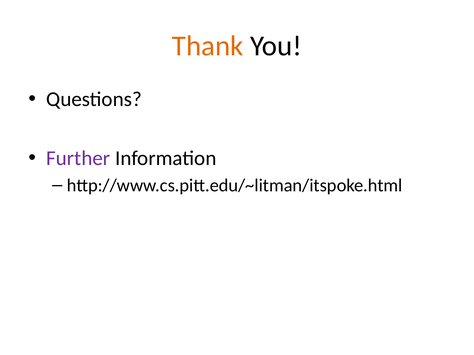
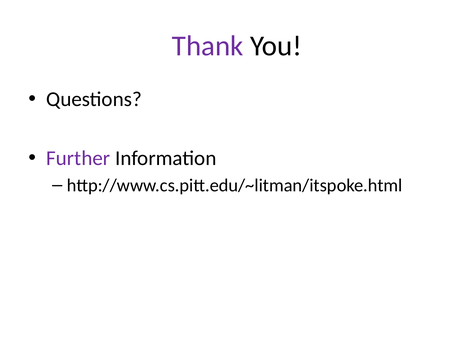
Thank colour: orange -> purple
